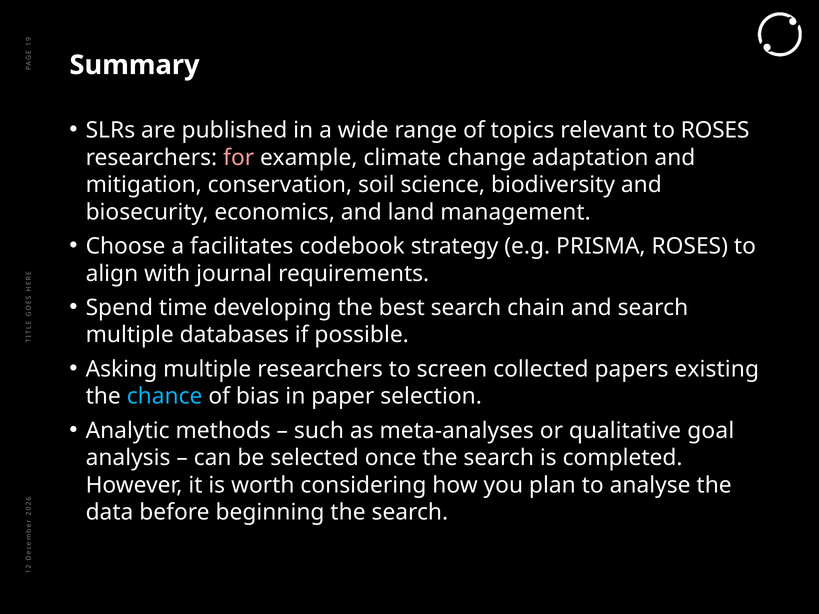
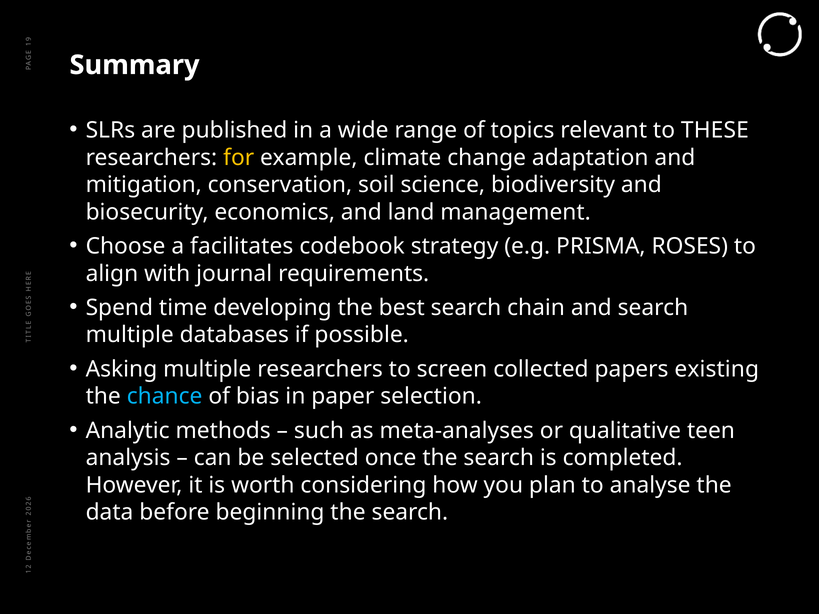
to ROSES: ROSES -> THESE
for colour: pink -> yellow
goal: goal -> teen
